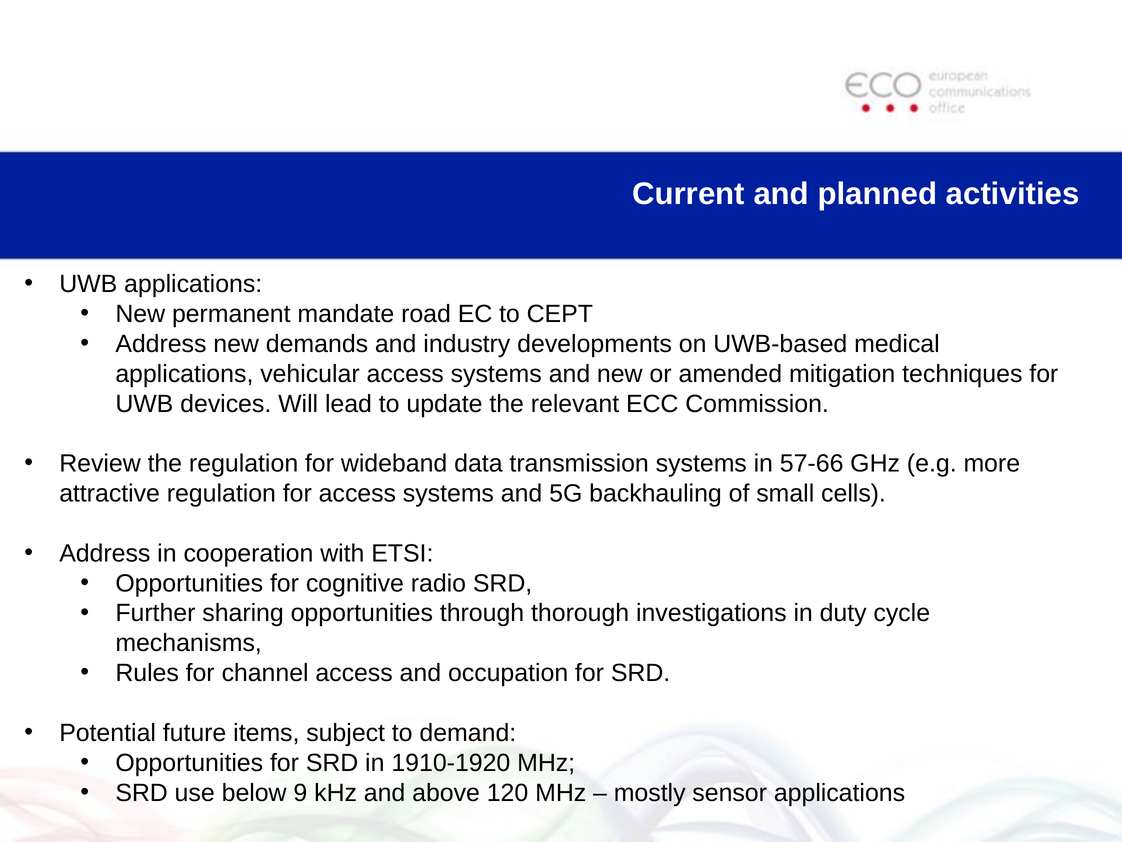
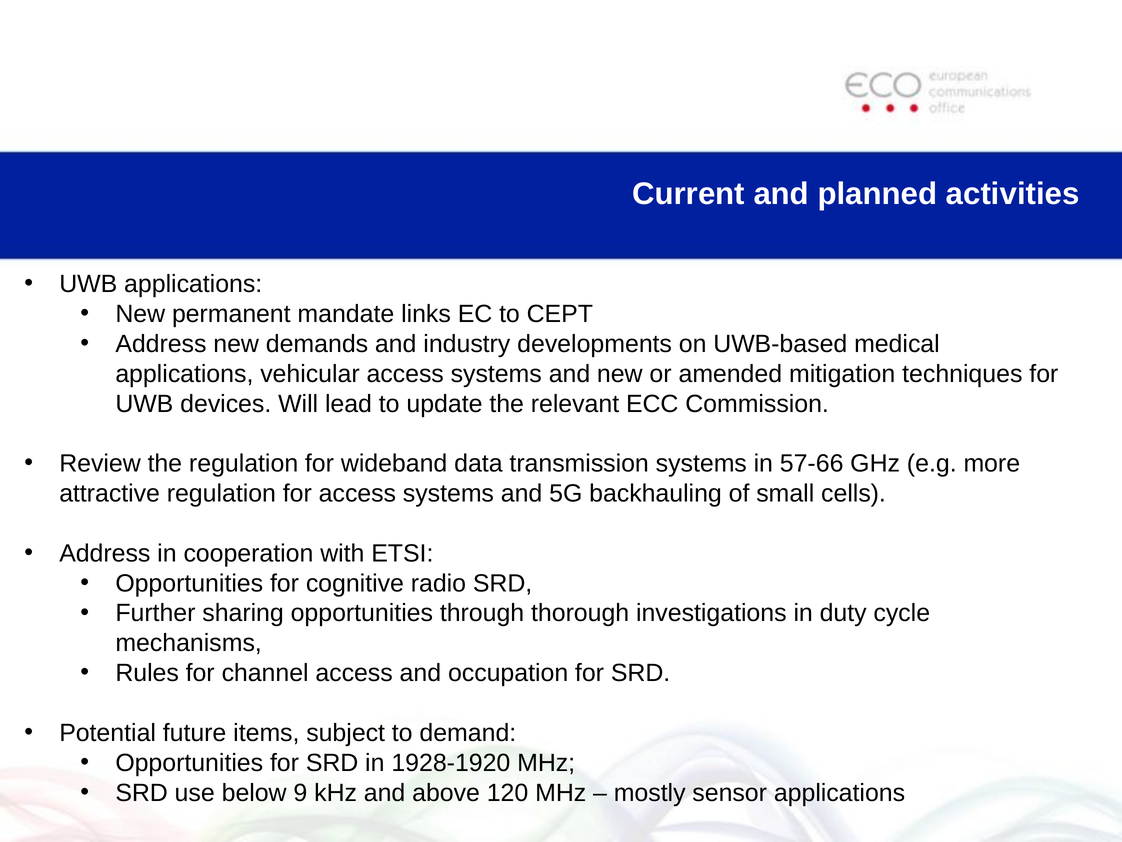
road: road -> links
1910-1920: 1910-1920 -> 1928-1920
